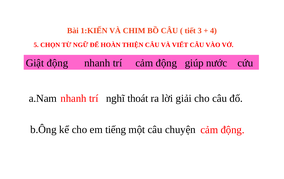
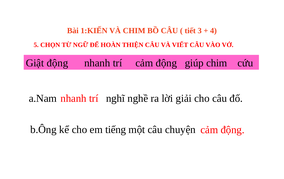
giúp nước: nước -> chim
thoát: thoát -> nghề
